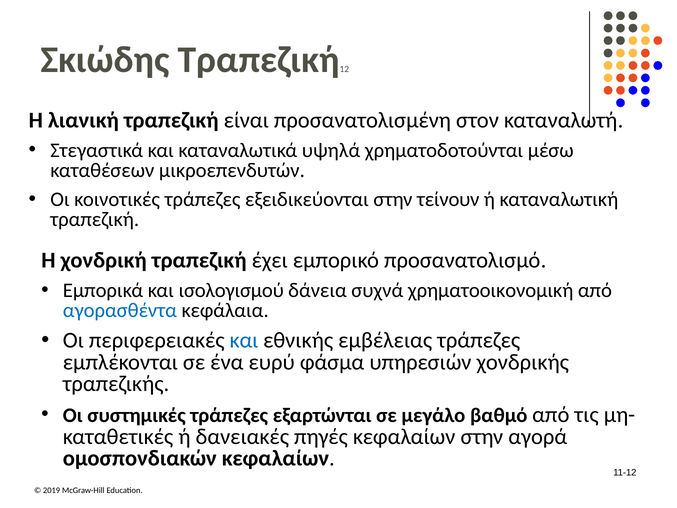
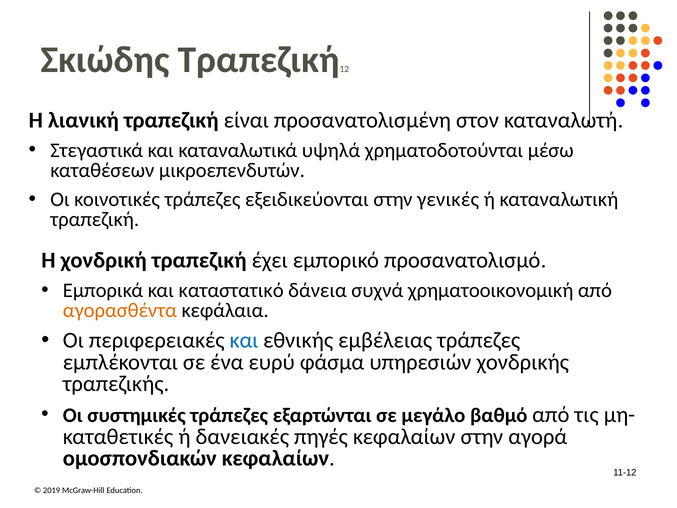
τείνουν: τείνουν -> γενικές
ισολογισμού: ισολογισμού -> καταστατικό
αγορασθέντα colour: blue -> orange
